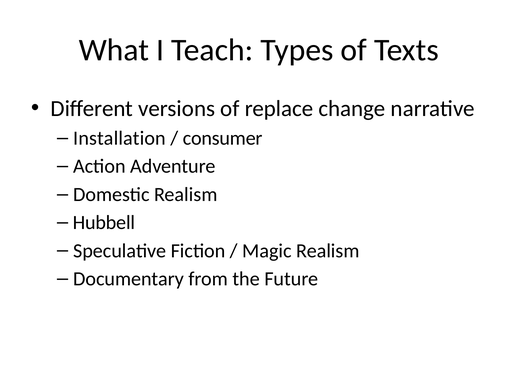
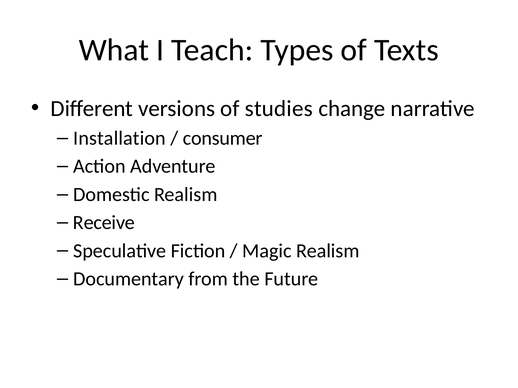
replace: replace -> studies
Hubbell: Hubbell -> Receive
